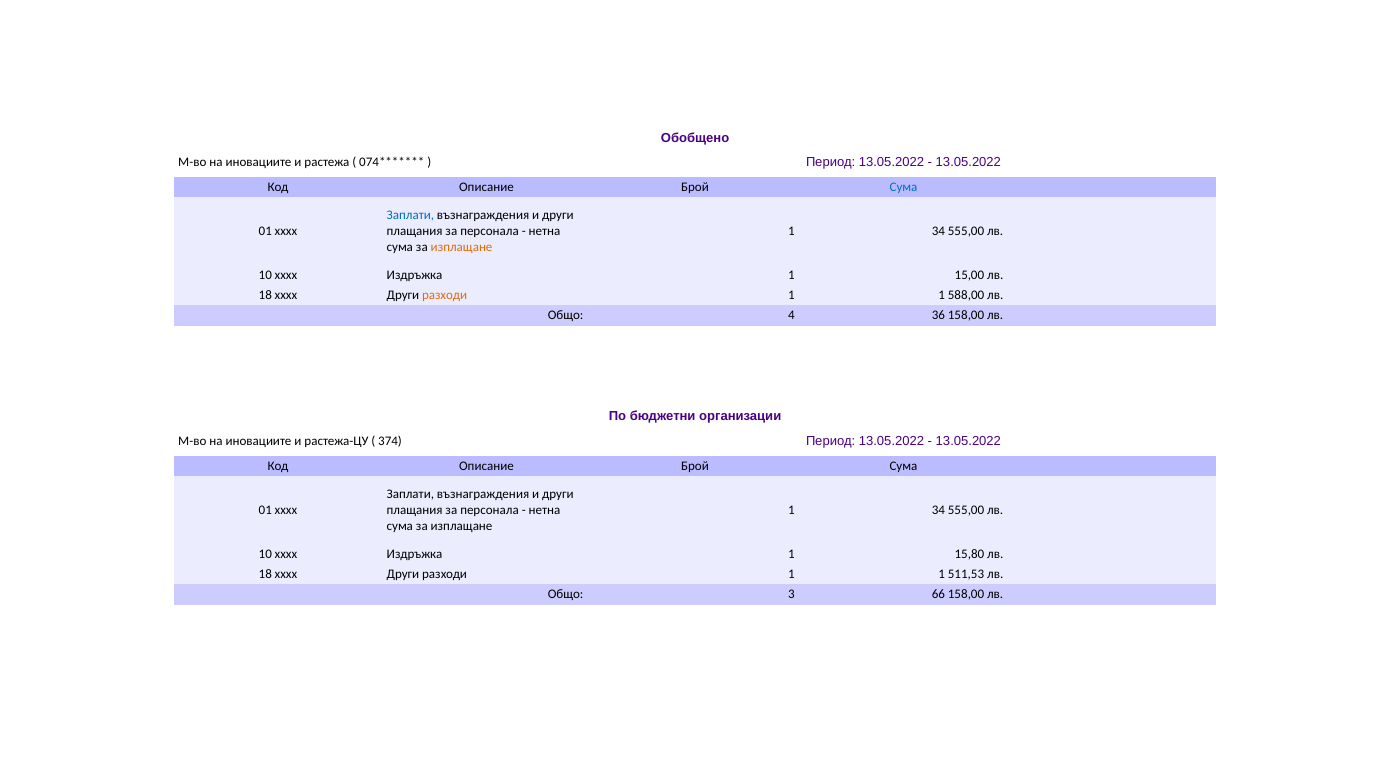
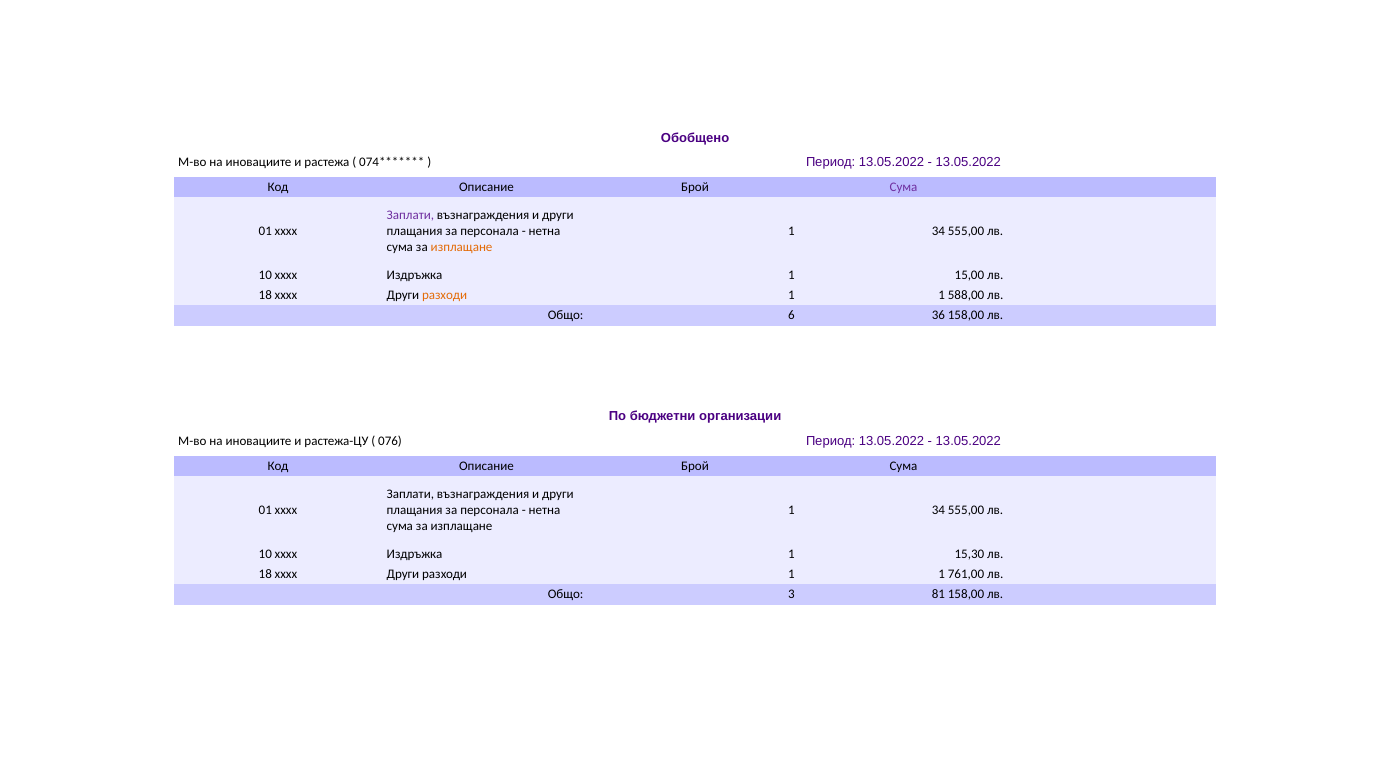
Сума at (904, 187) colour: blue -> purple
Заплати at (410, 215) colour: blue -> purple
4: 4 -> 6
374: 374 -> 076
15,80: 15,80 -> 15,30
511,53: 511,53 -> 761,00
66: 66 -> 81
